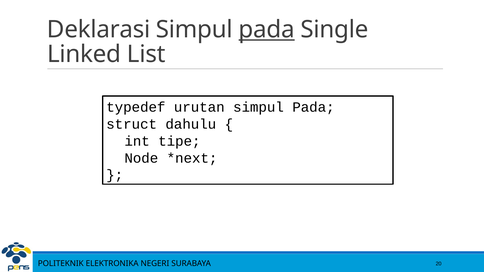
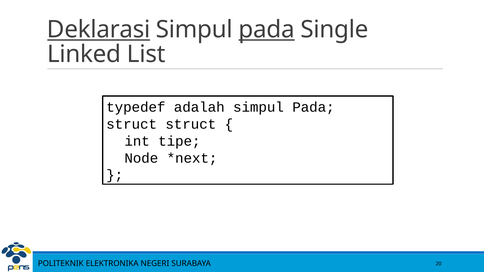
Deklarasi underline: none -> present
urutan: urutan -> adalah
struct dahulu: dahulu -> struct
